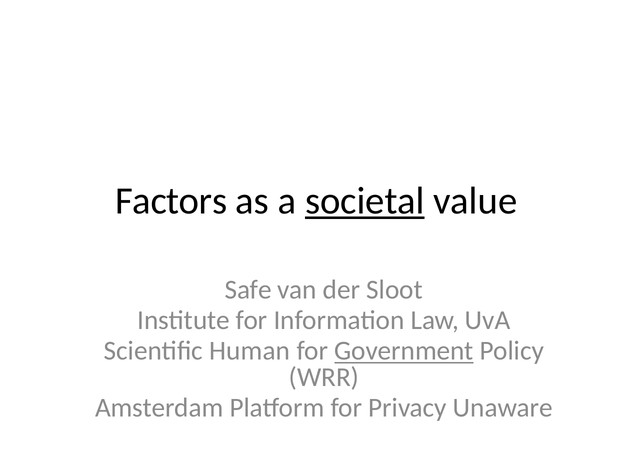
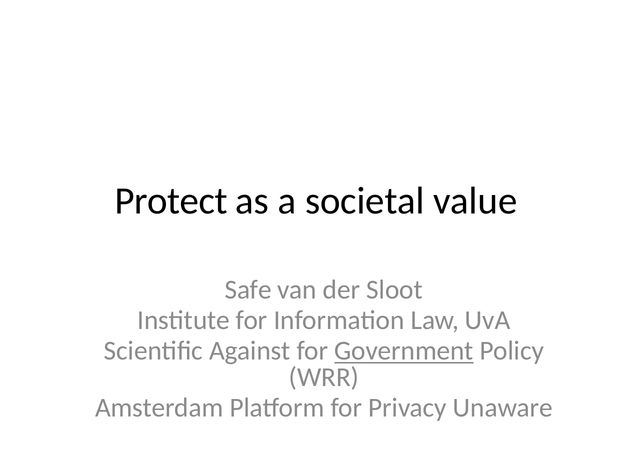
Factors: Factors -> Protect
societal underline: present -> none
Human: Human -> Against
